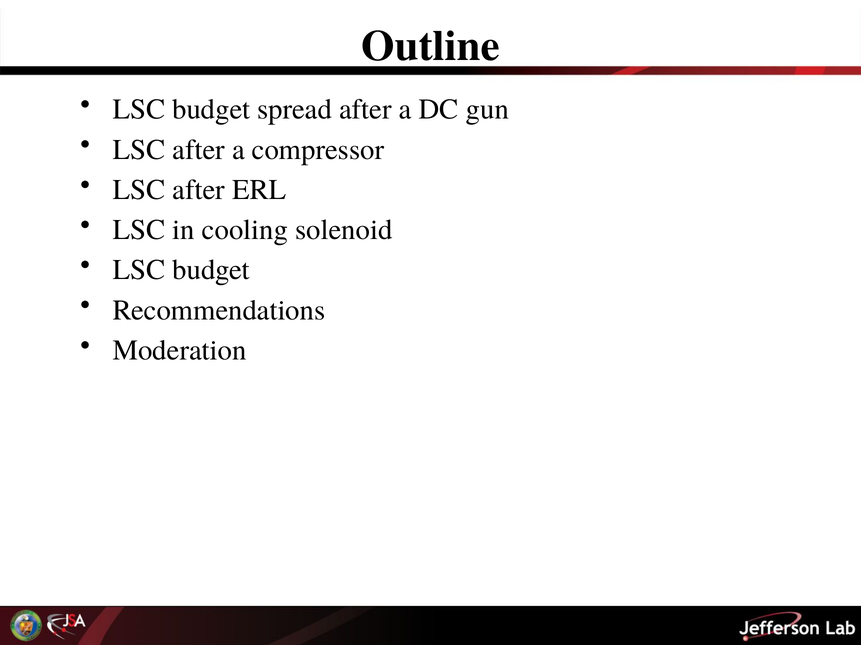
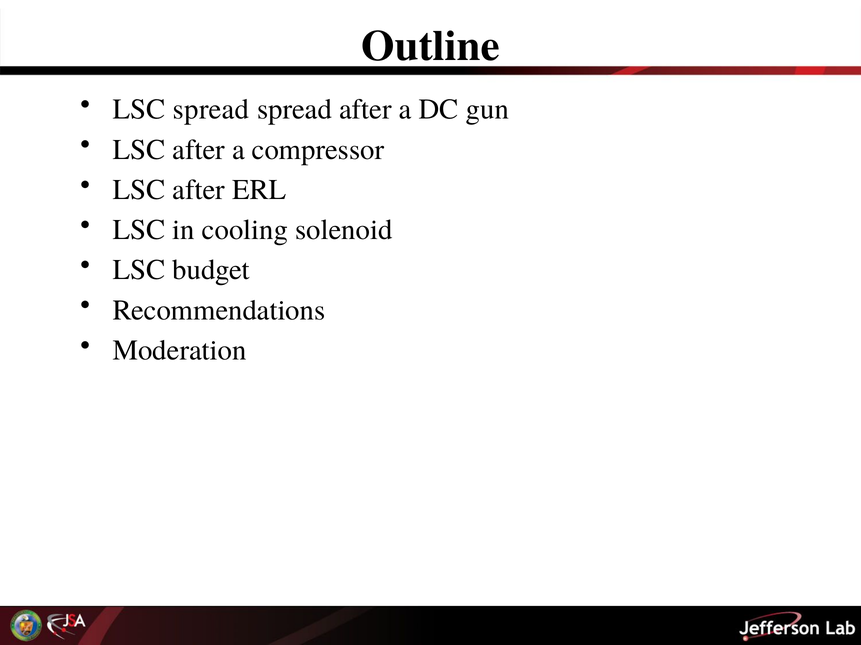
budget at (211, 110): budget -> spread
